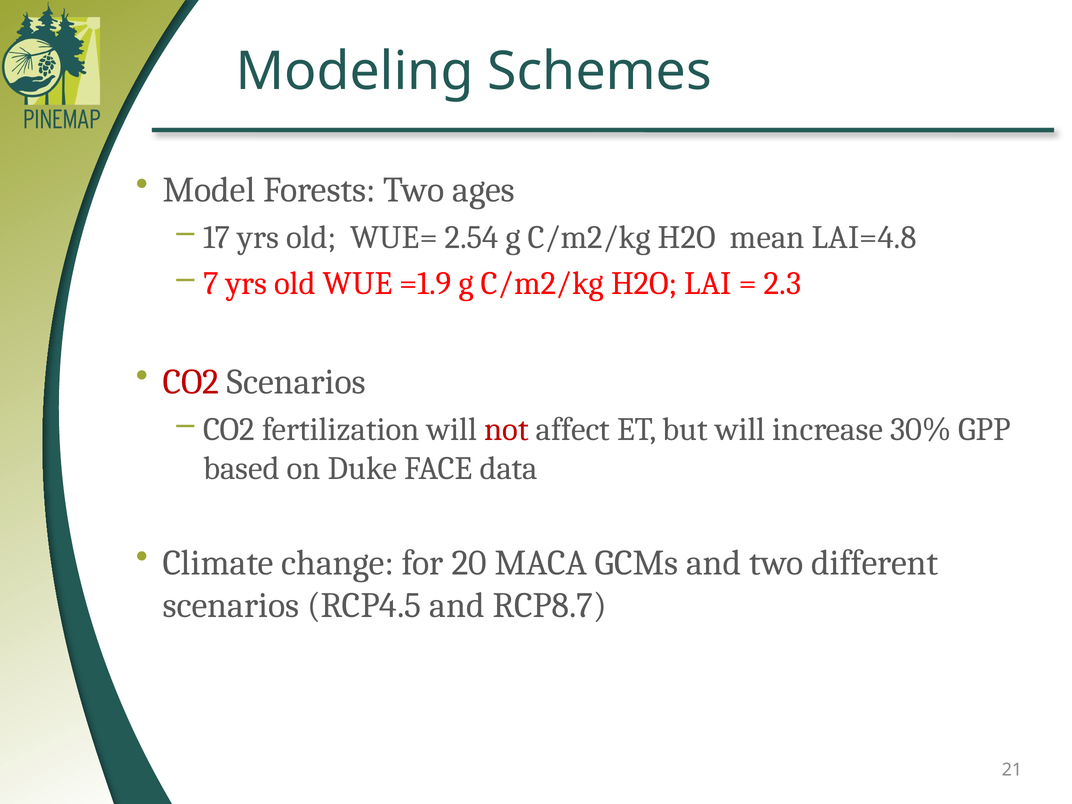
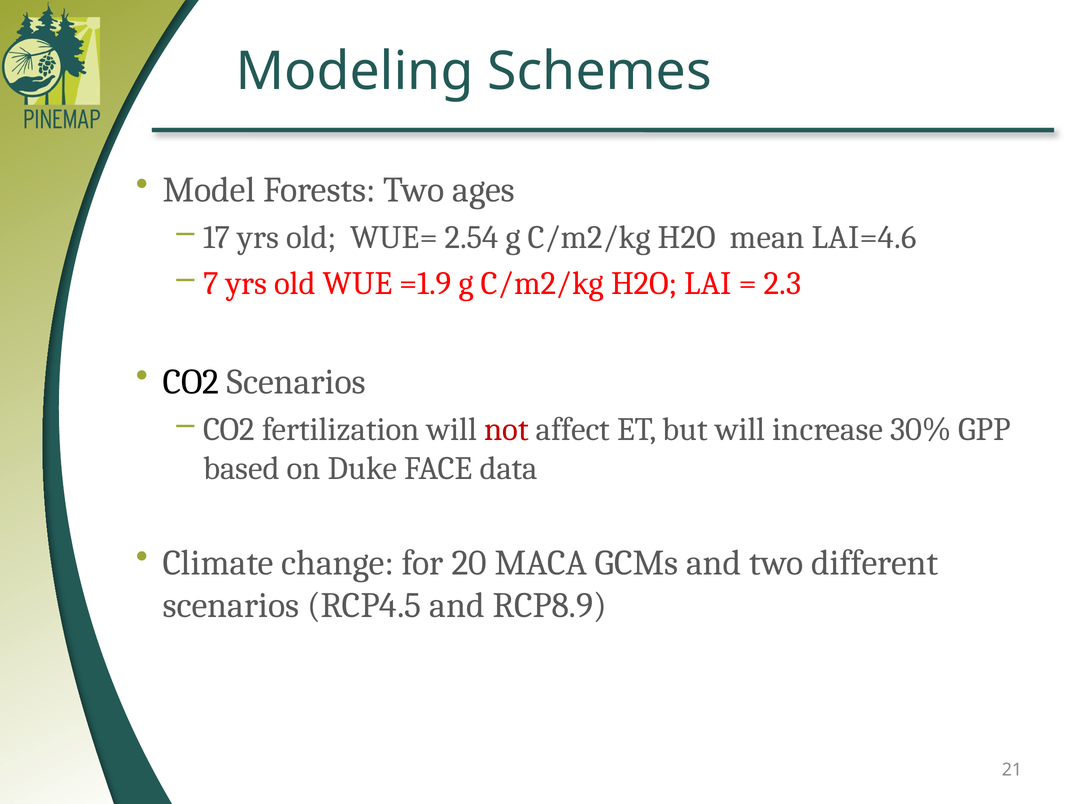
LAI=4.8: LAI=4.8 -> LAI=4.6
CO2 at (191, 382) colour: red -> black
RCP8.7: RCP8.7 -> RCP8.9
